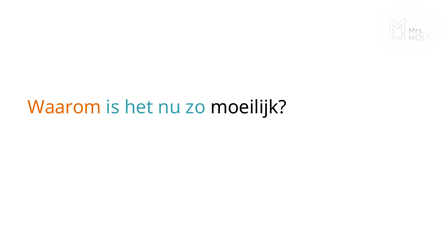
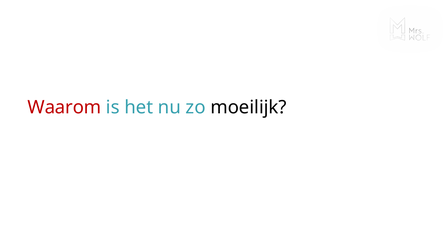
Waarom colour: orange -> red
